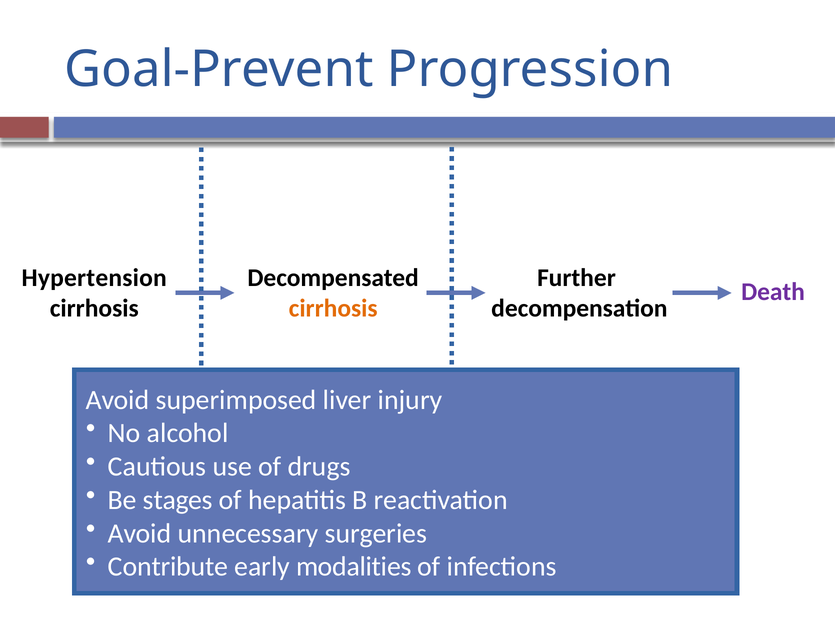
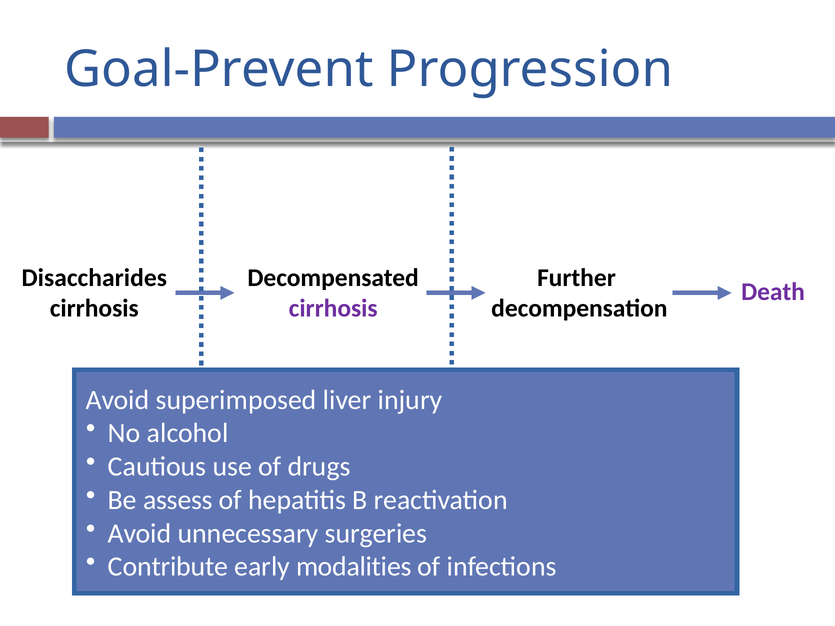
Hypertension: Hypertension -> Disaccharides
cirrhosis at (333, 309) colour: orange -> purple
stages: stages -> assess
